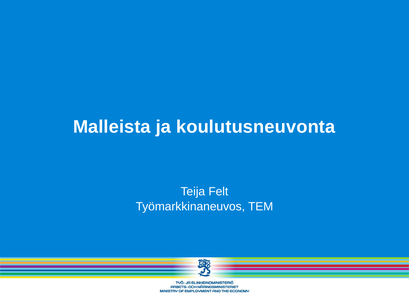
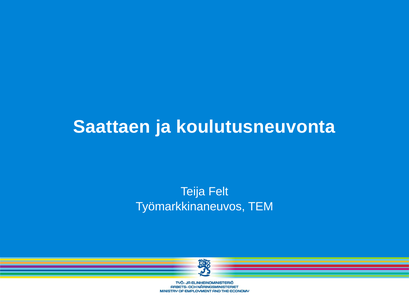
Malleista: Malleista -> Saattaen
